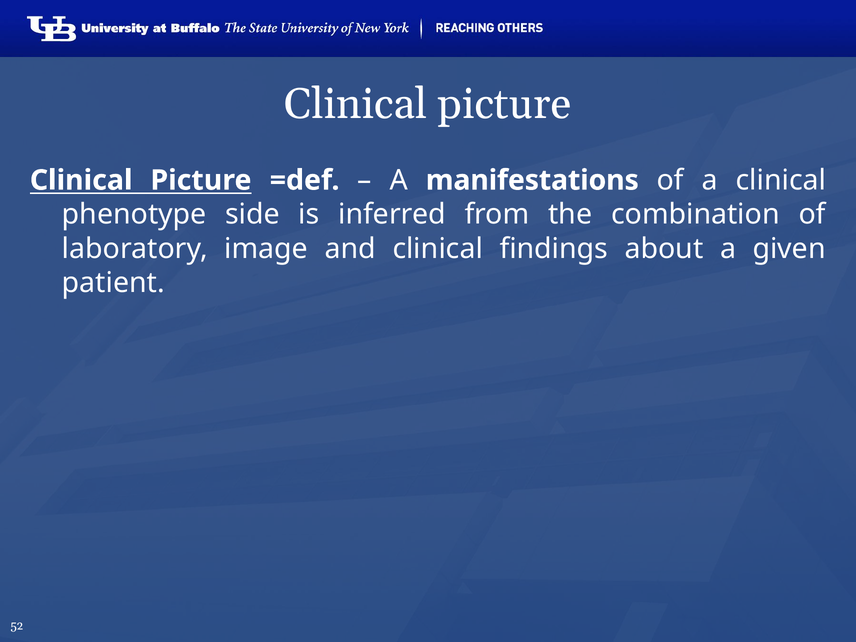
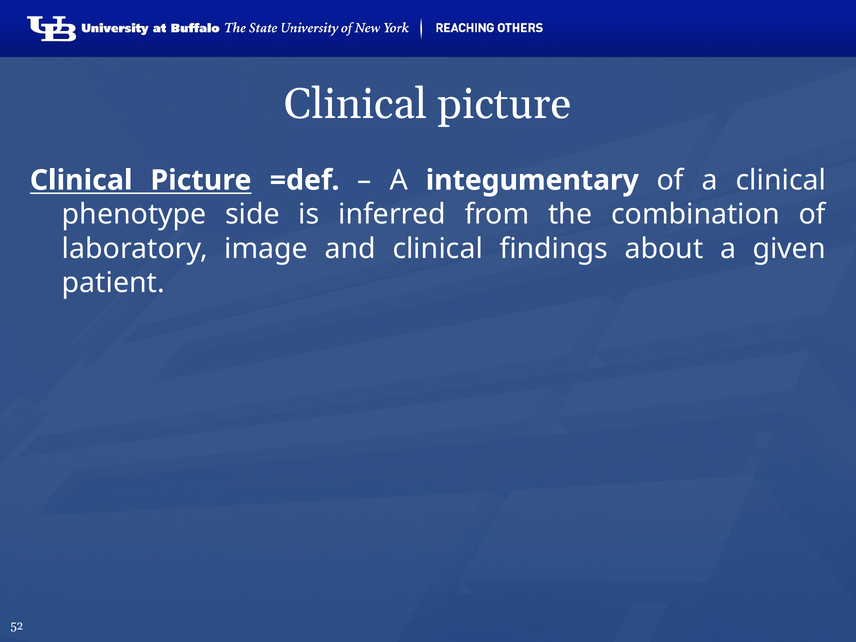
manifestations: manifestations -> integumentary
